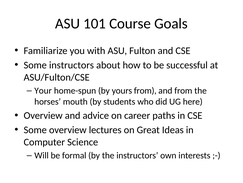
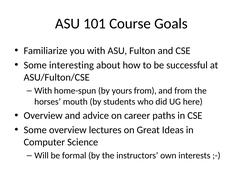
Some instructors: instructors -> interesting
Your at (43, 90): Your -> With
